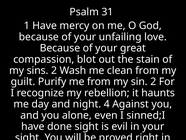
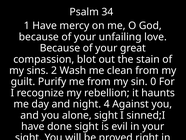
31: 31 -> 34
sin 2: 2 -> 0
alone even: even -> sight
